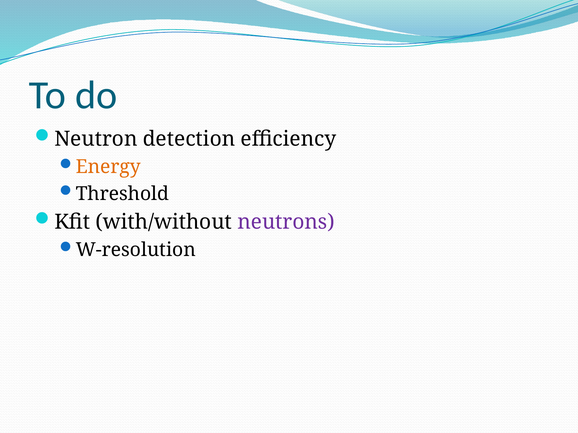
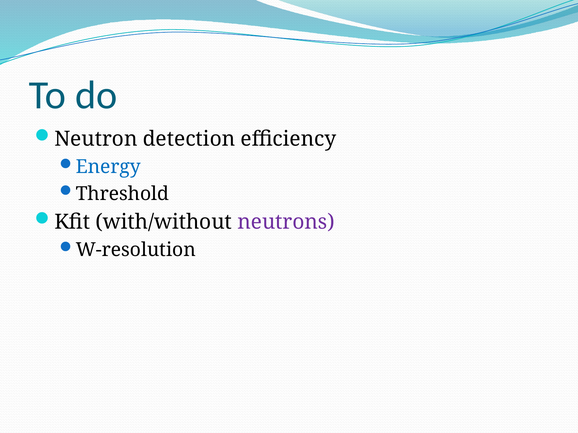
Energy colour: orange -> blue
